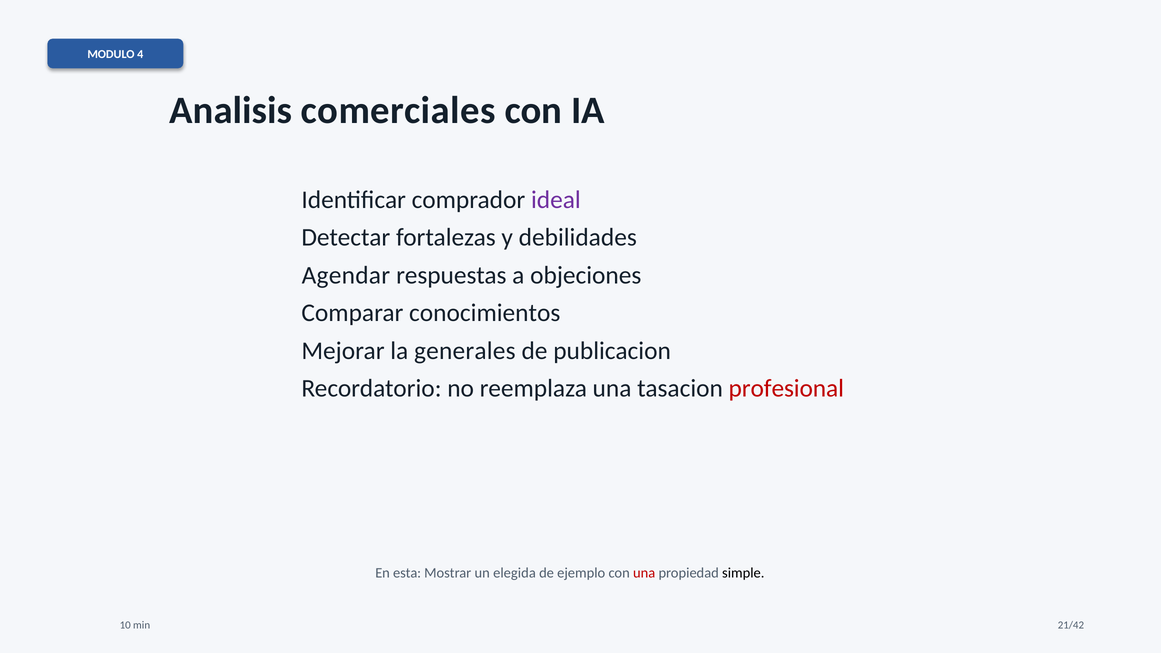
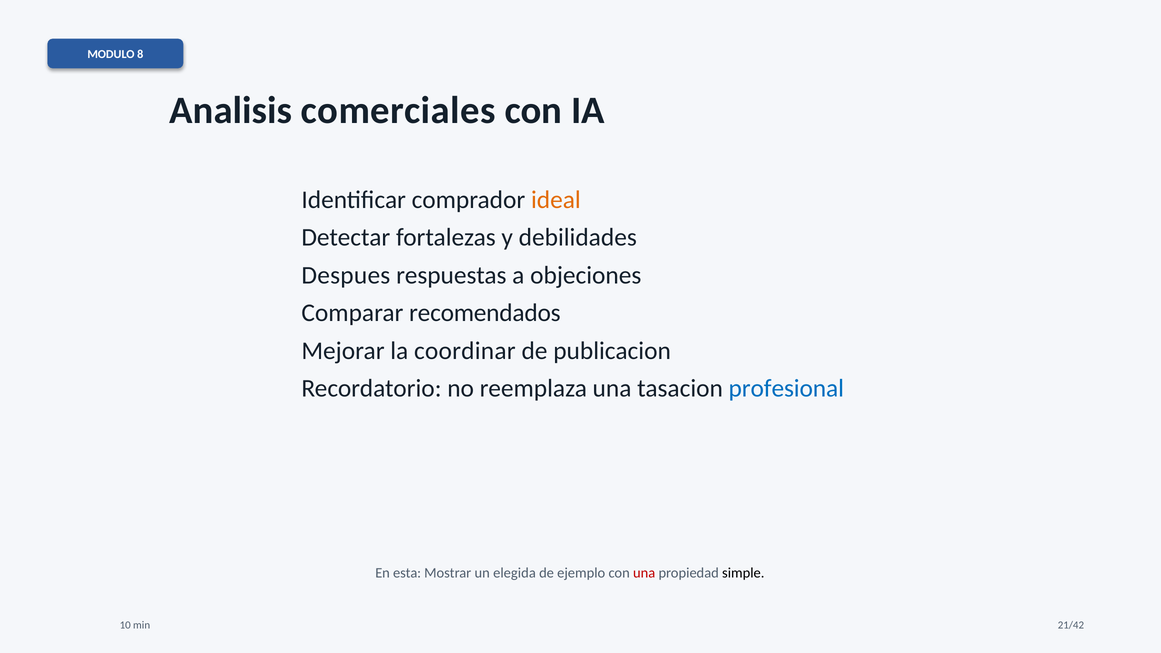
4: 4 -> 8
ideal colour: purple -> orange
Agendar: Agendar -> Despues
conocimientos: conocimientos -> recomendados
generales: generales -> coordinar
profesional colour: red -> blue
